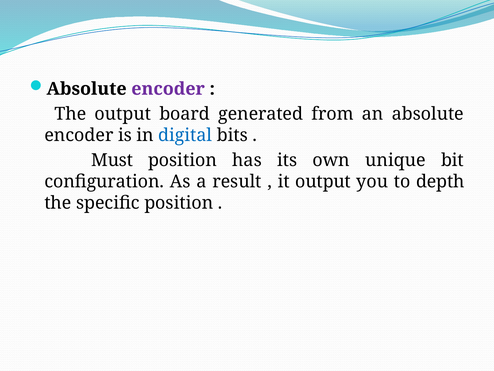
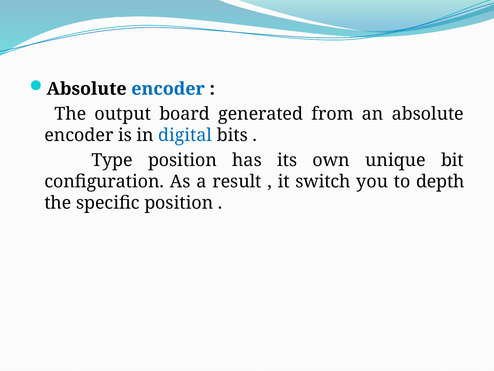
encoder at (168, 89) colour: purple -> blue
Must: Must -> Type
it output: output -> switch
